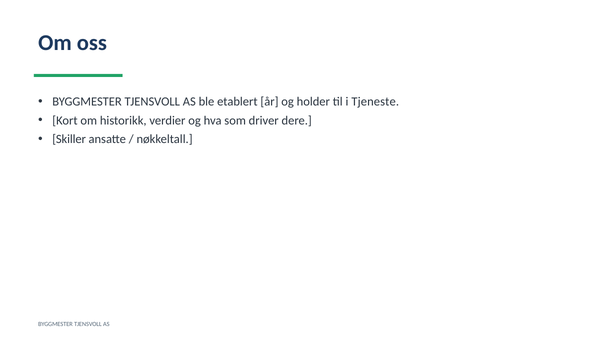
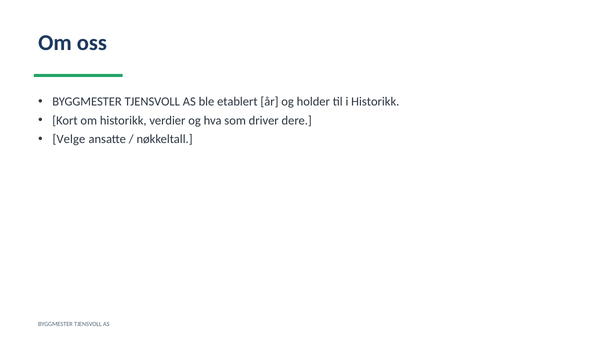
i Tjeneste: Tjeneste -> Historikk
Skiller: Skiller -> Velge
